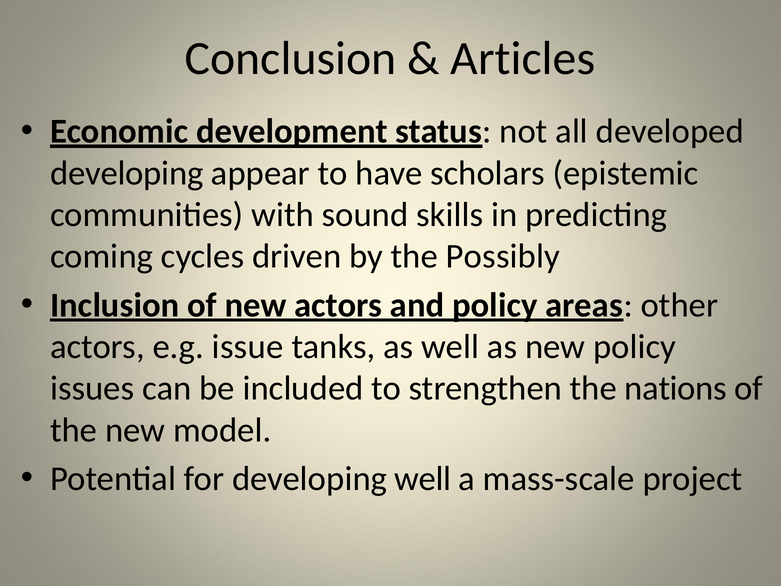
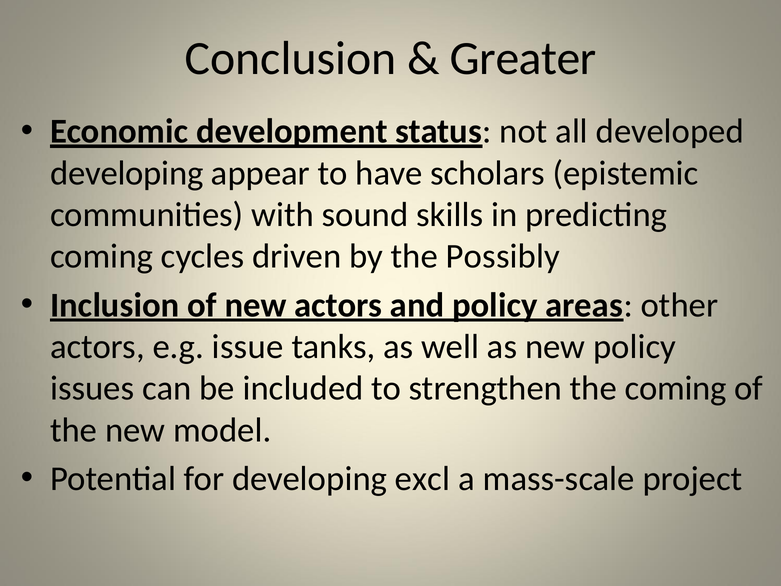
Articles: Articles -> Greater
the nations: nations -> coming
developing well: well -> excl
